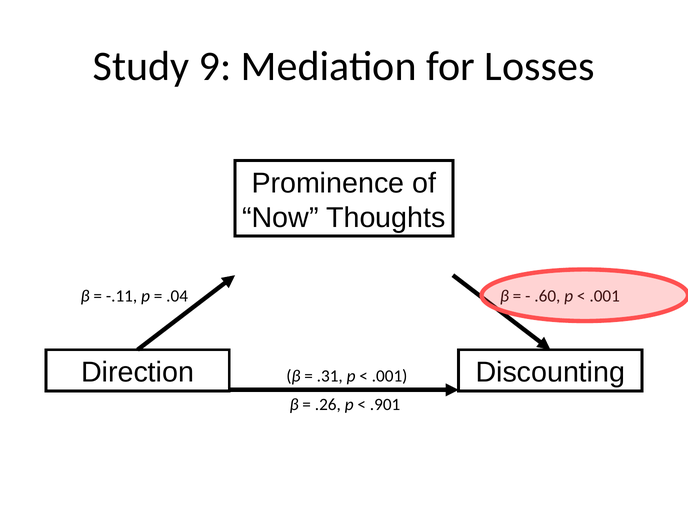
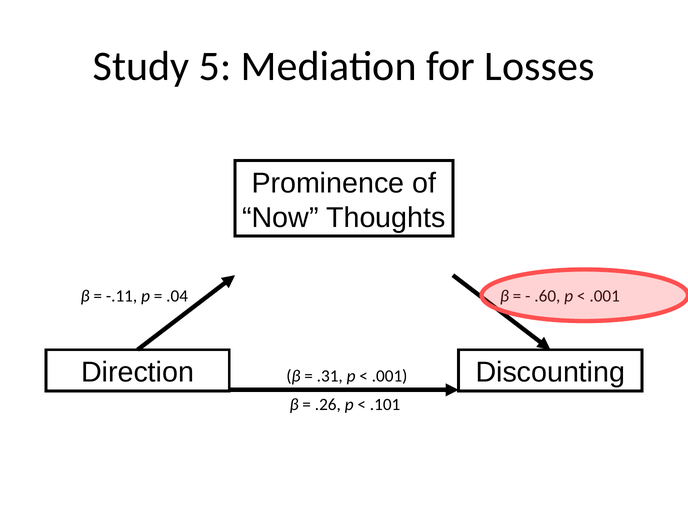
9: 9 -> 5
.901: .901 -> .101
